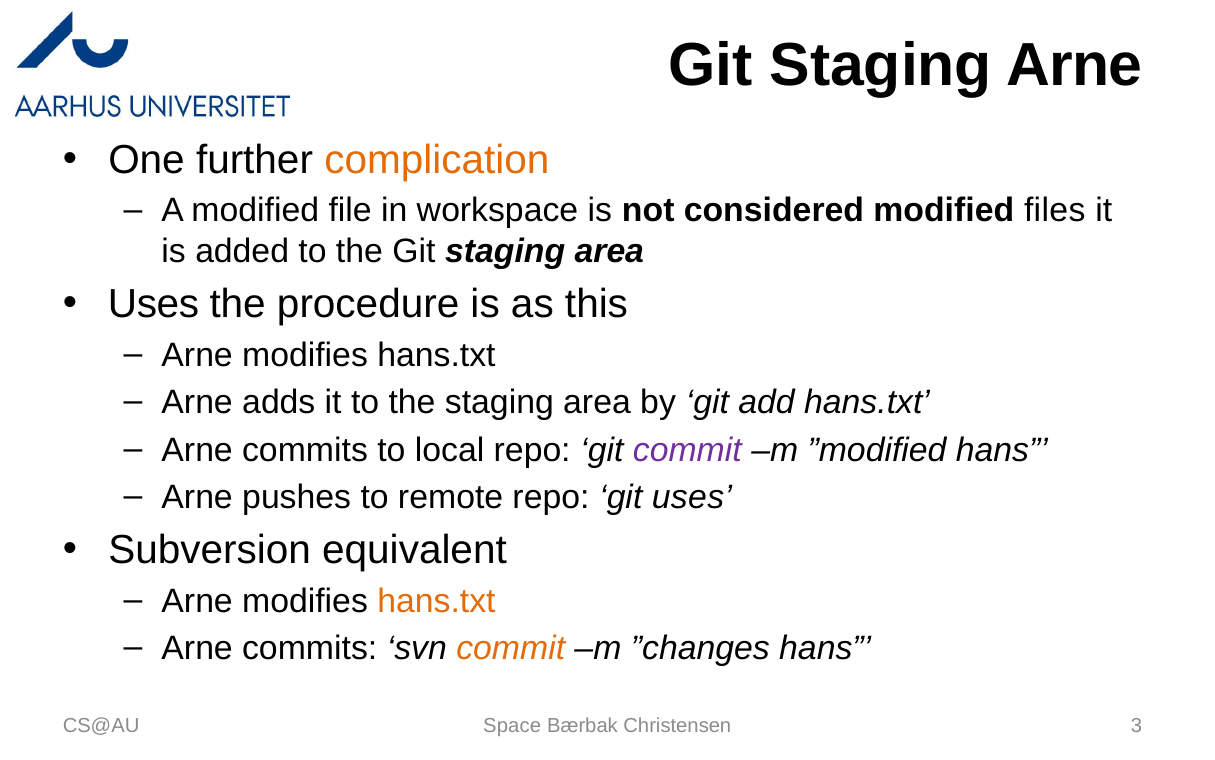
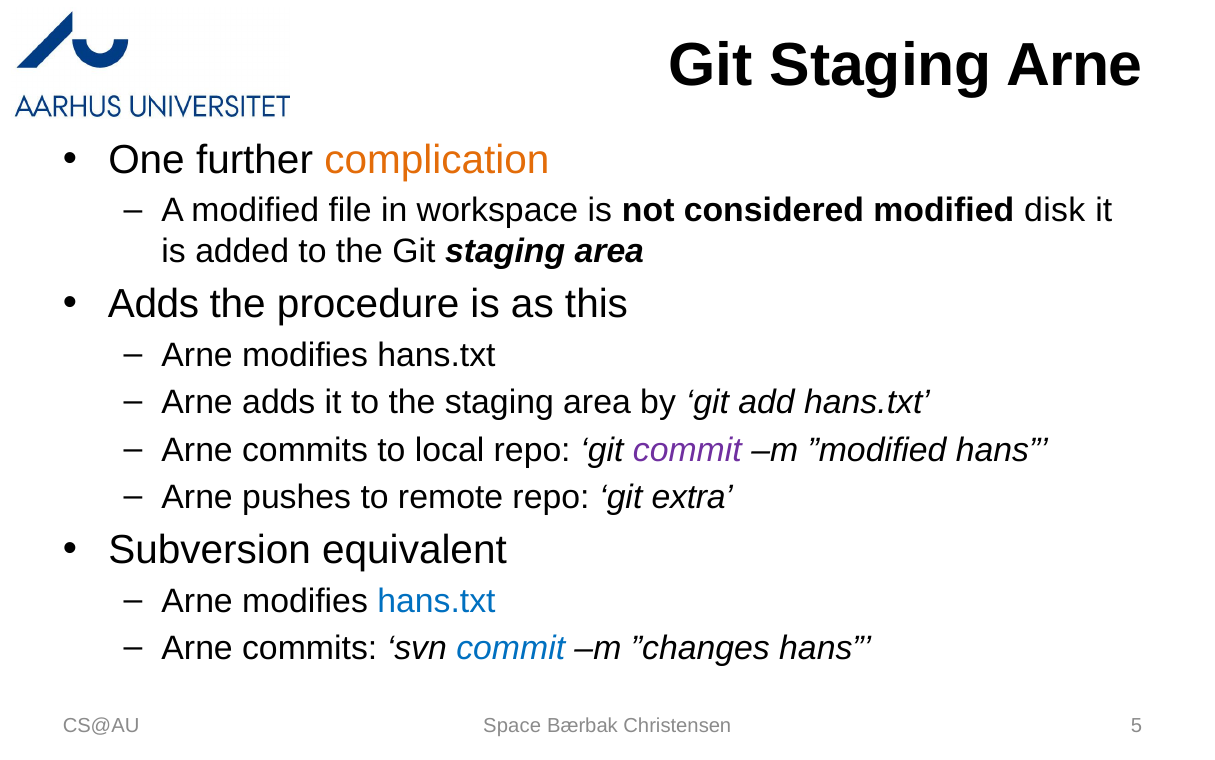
files: files -> disk
Uses at (154, 304): Uses -> Adds
git uses: uses -> extra
hans.txt at (436, 601) colour: orange -> blue
commit at (511, 648) colour: orange -> blue
3: 3 -> 5
